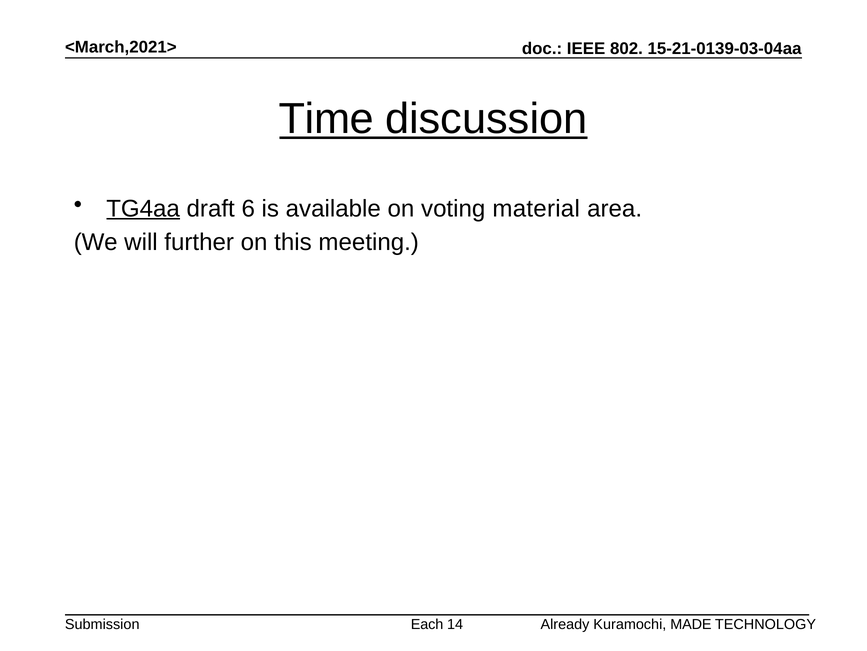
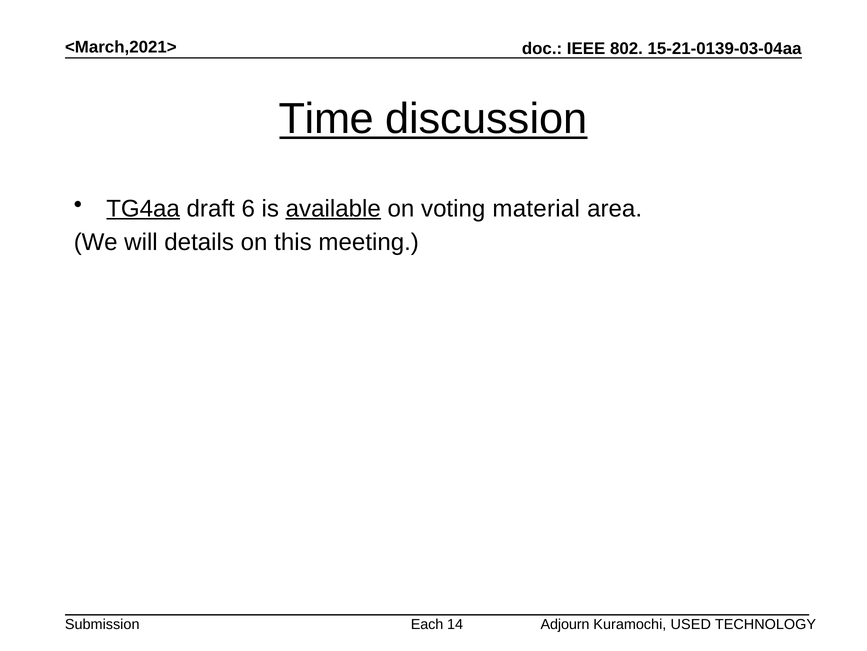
available underline: none -> present
further: further -> details
Already: Already -> Adjourn
MADE: MADE -> USED
